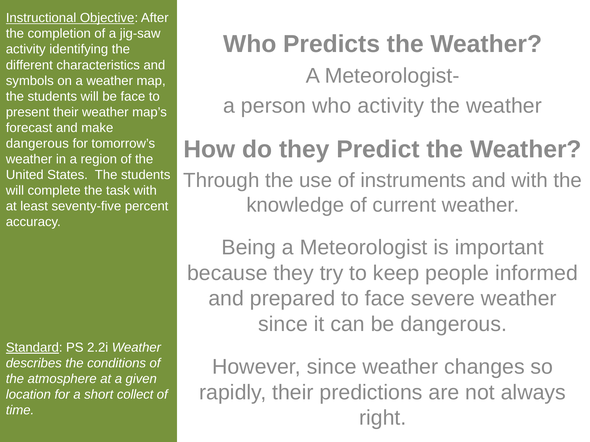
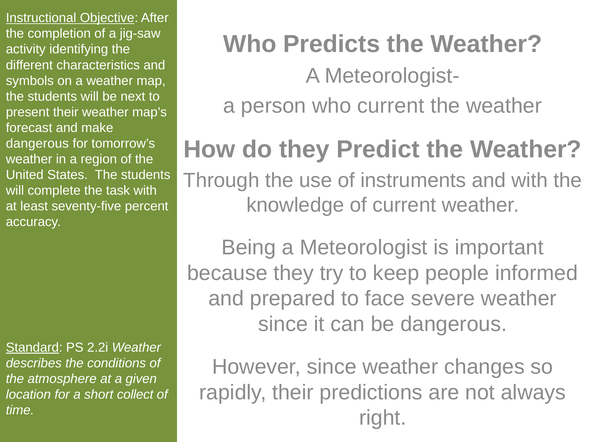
be face: face -> next
who activity: activity -> current
